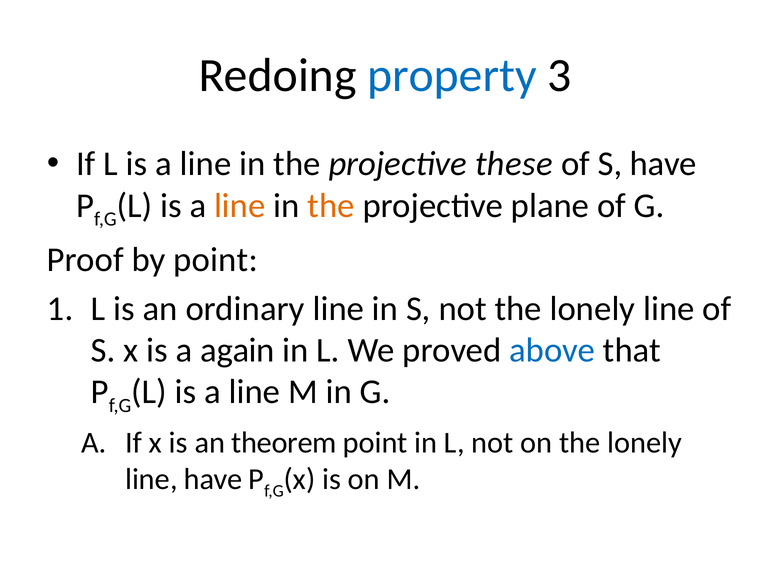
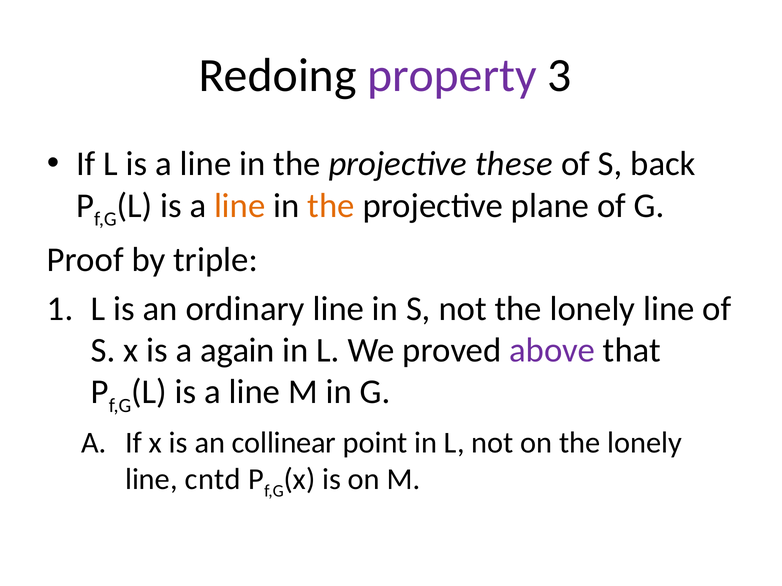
property colour: blue -> purple
S have: have -> back
by point: point -> triple
above colour: blue -> purple
theorem: theorem -> collinear
line have: have -> cntd
